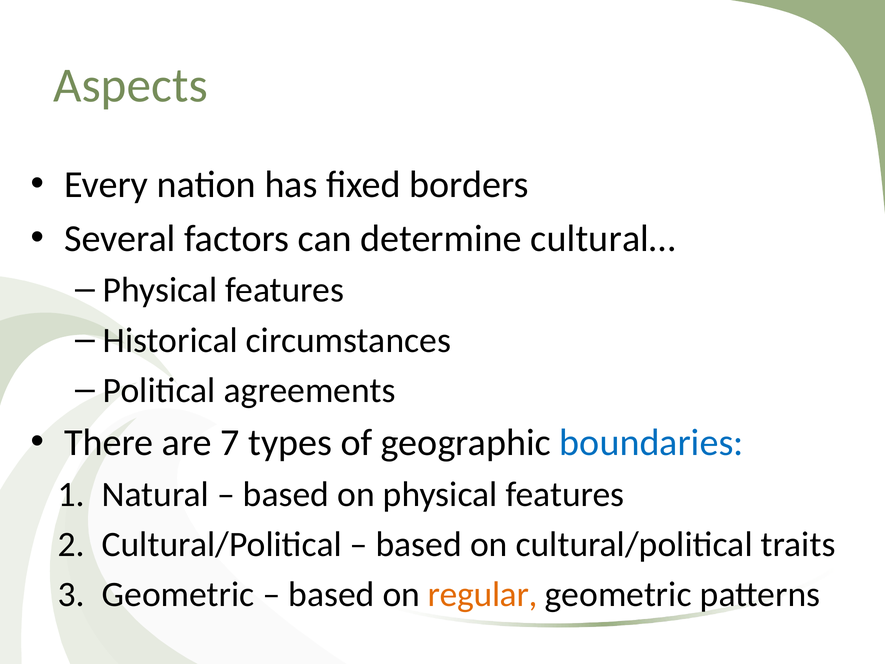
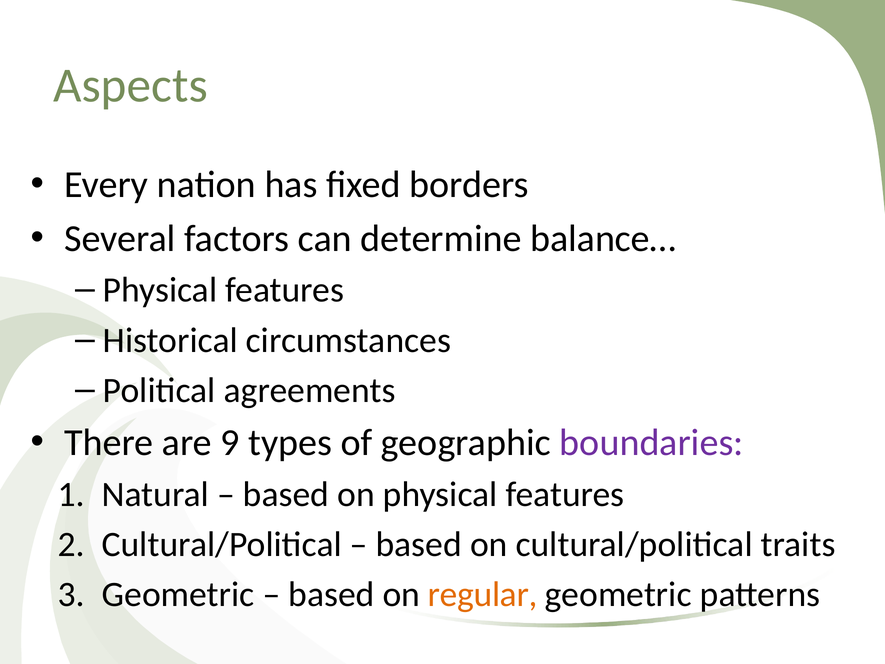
cultural…: cultural… -> balance…
7: 7 -> 9
boundaries colour: blue -> purple
